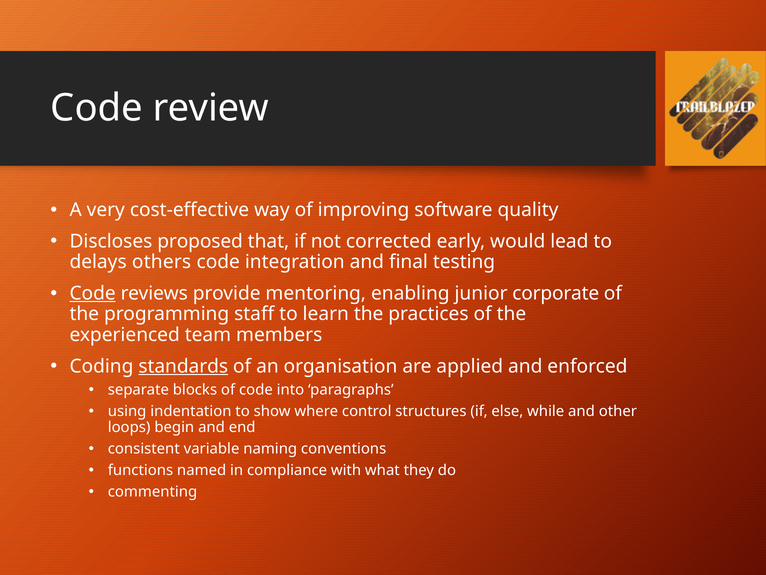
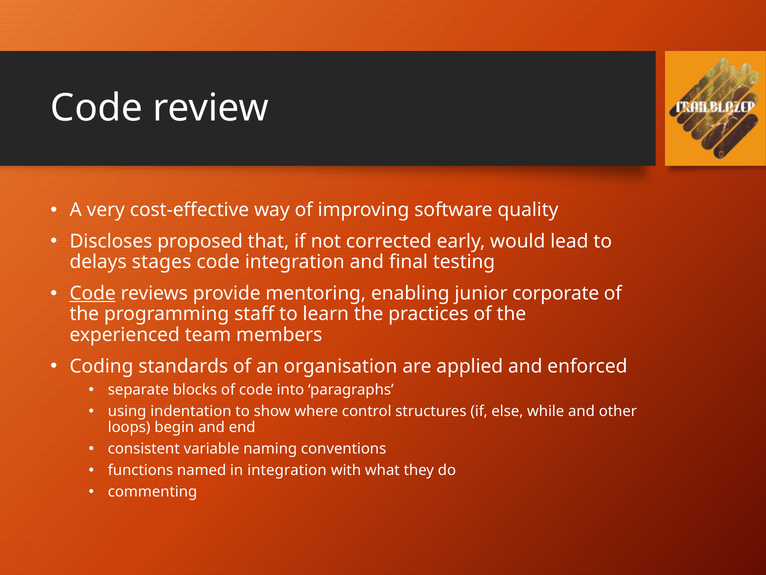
others: others -> stages
standards underline: present -> none
in compliance: compliance -> integration
